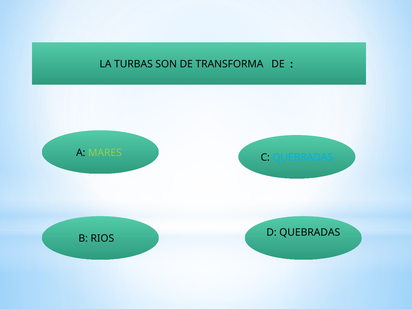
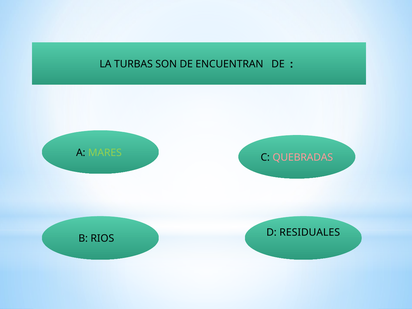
TRANSFORMA: TRANSFORMA -> ENCUENTRAN
QUEBRADAS at (303, 157) colour: light blue -> pink
D QUEBRADAS: QUEBRADAS -> RESIDUALES
